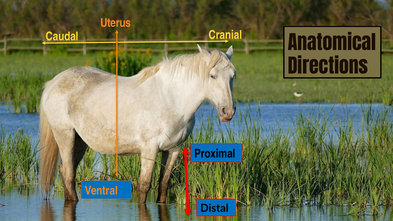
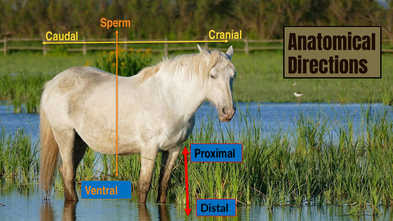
Uterus: Uterus -> Sperm
